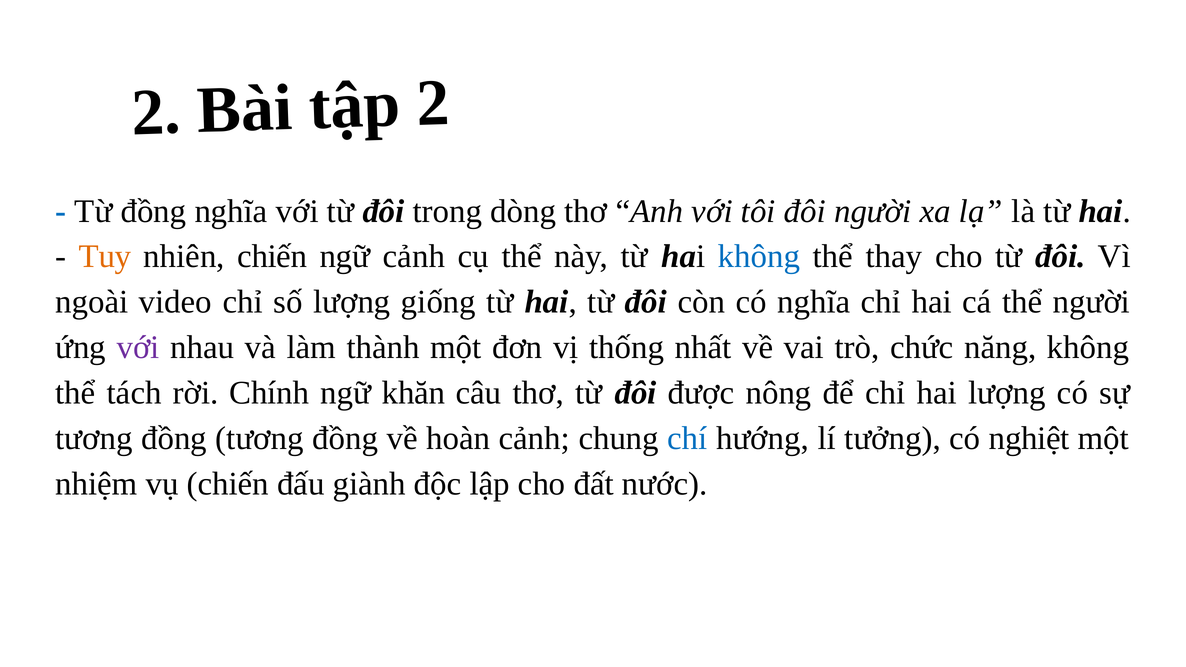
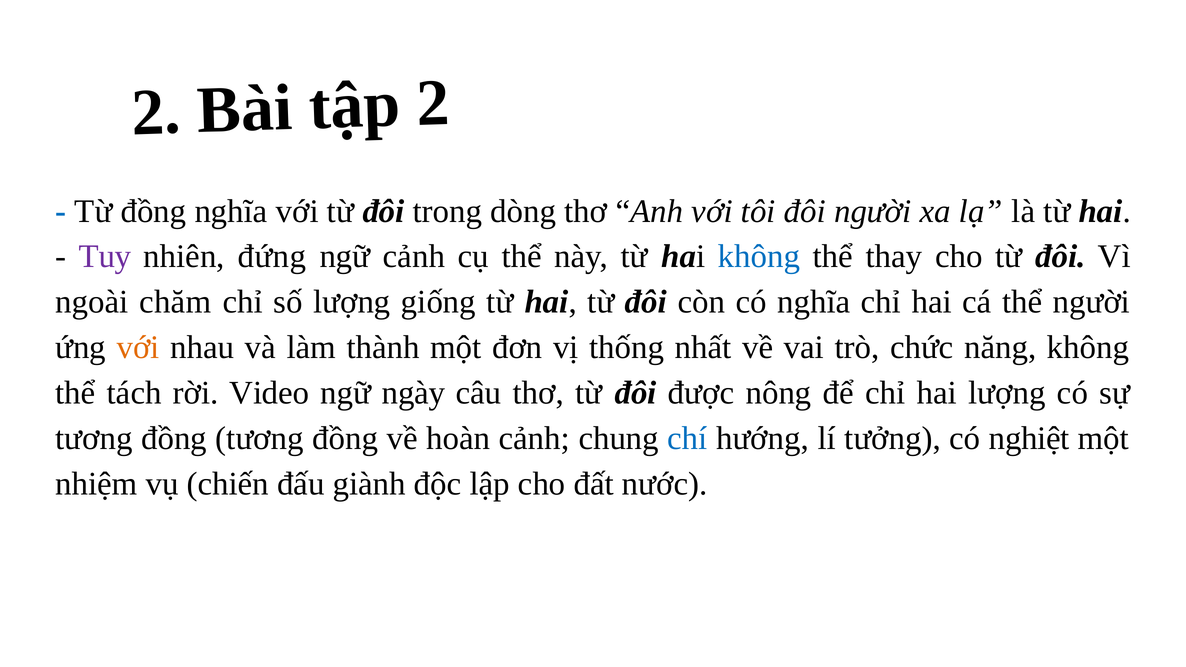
Tuy colour: orange -> purple
nhiên chiến: chiến -> đứng
video: video -> chăm
với at (138, 348) colour: purple -> orange
Chính: Chính -> Video
khăn: khăn -> ngày
